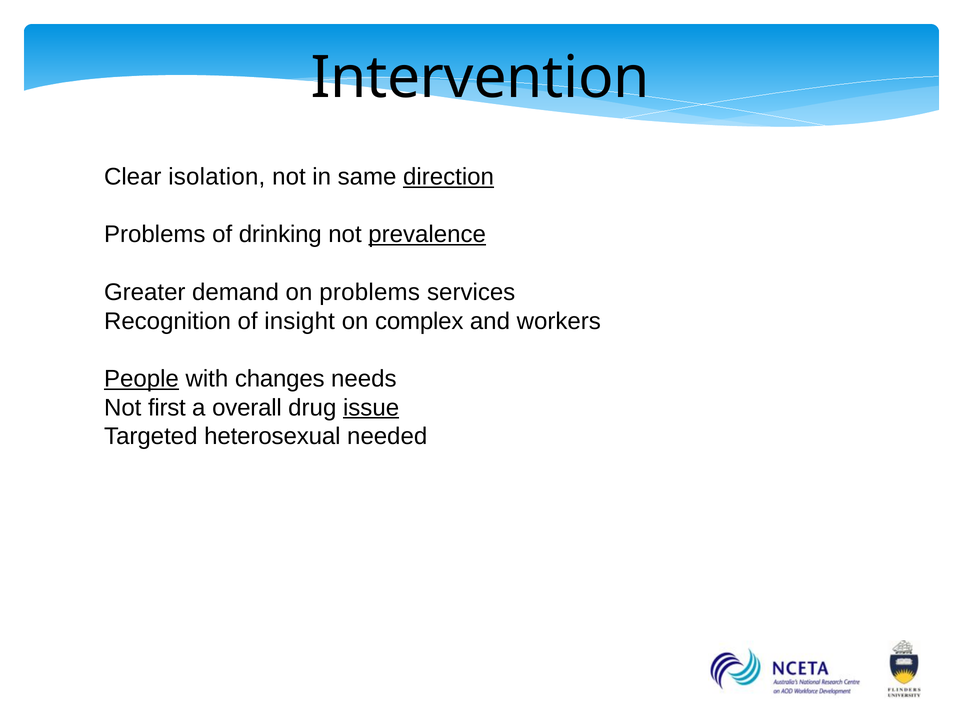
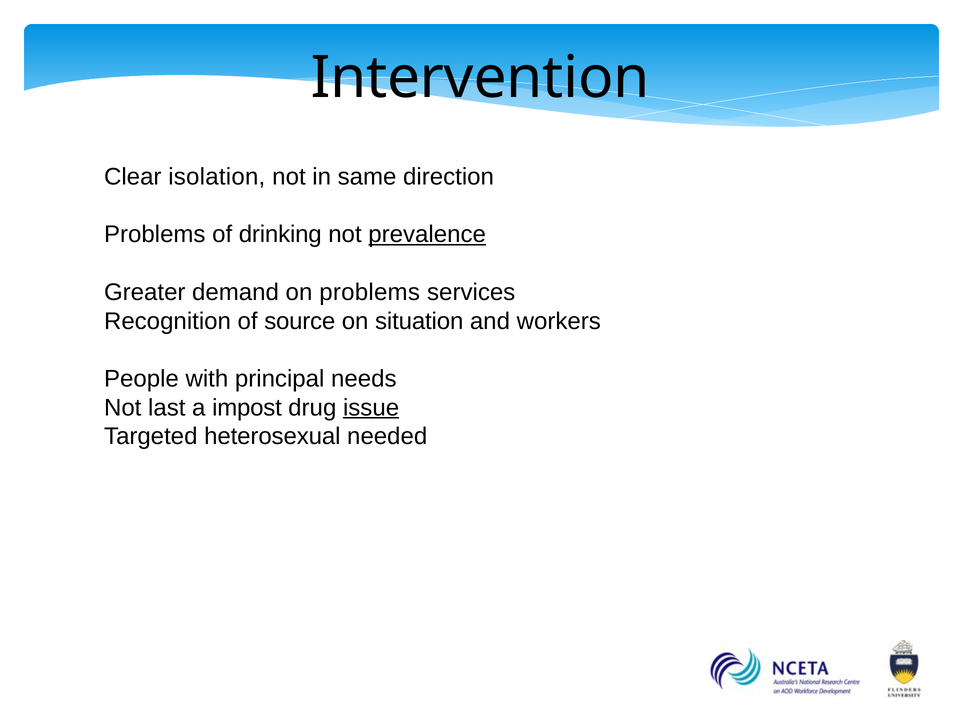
direction underline: present -> none
insight: insight -> source
complex: complex -> situation
People underline: present -> none
changes: changes -> principal
first: first -> last
overall: overall -> impost
